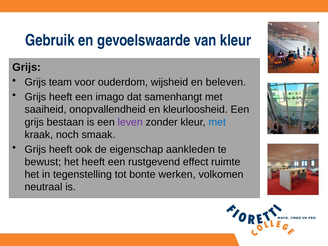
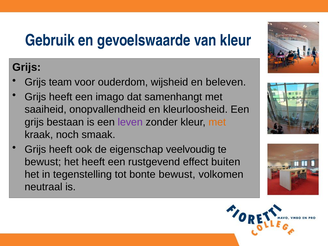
met at (217, 122) colour: blue -> orange
aankleden: aankleden -> veelvoudig
ruimte: ruimte -> buiten
bonte werken: werken -> bewust
